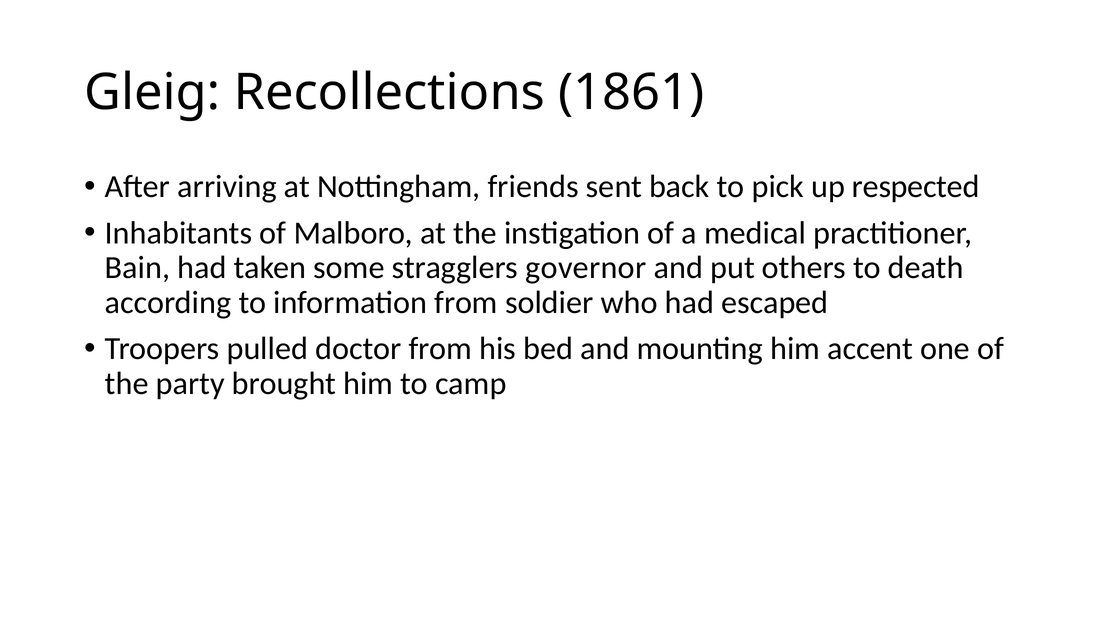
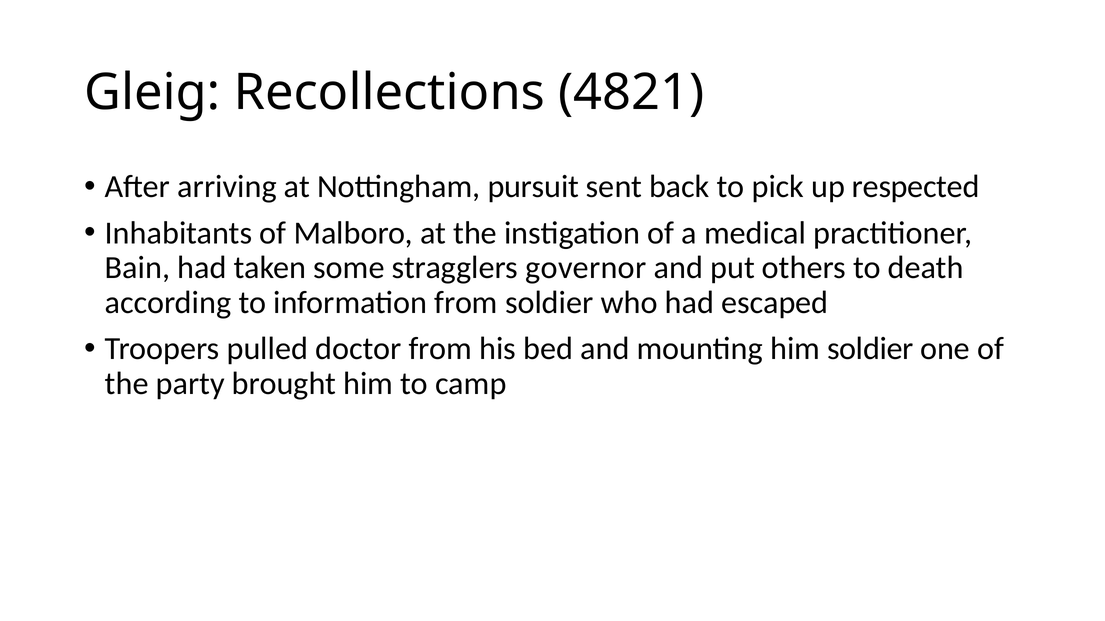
1861: 1861 -> 4821
friends: friends -> pursuit
him accent: accent -> soldier
